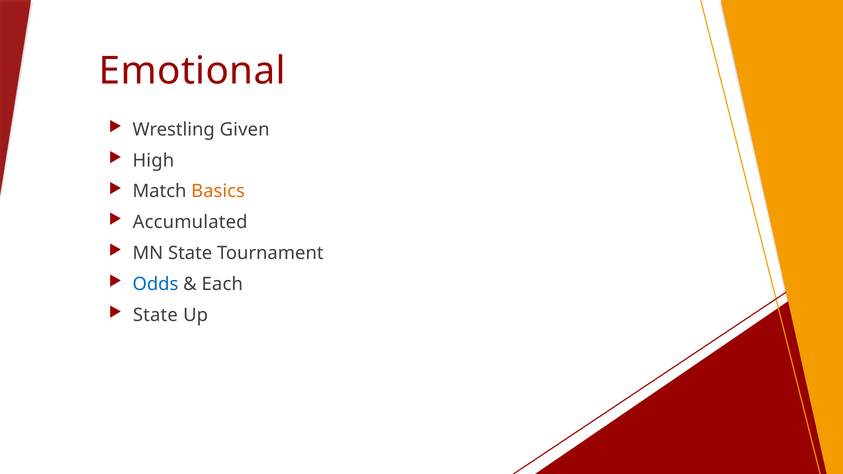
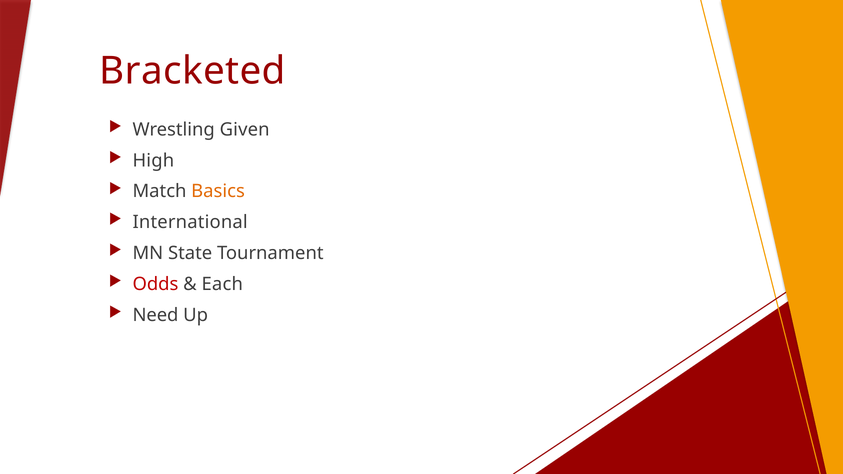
Emotional: Emotional -> Bracketed
Accumulated: Accumulated -> International
Odds colour: blue -> red
State at (155, 315): State -> Need
